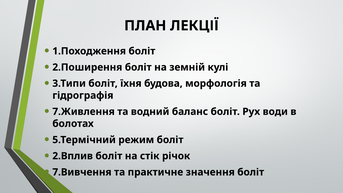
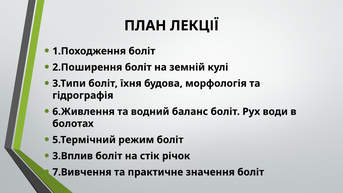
7.Живлення: 7.Живлення -> 6.Живлення
2.Вплив: 2.Вплив -> 3.Вплив
